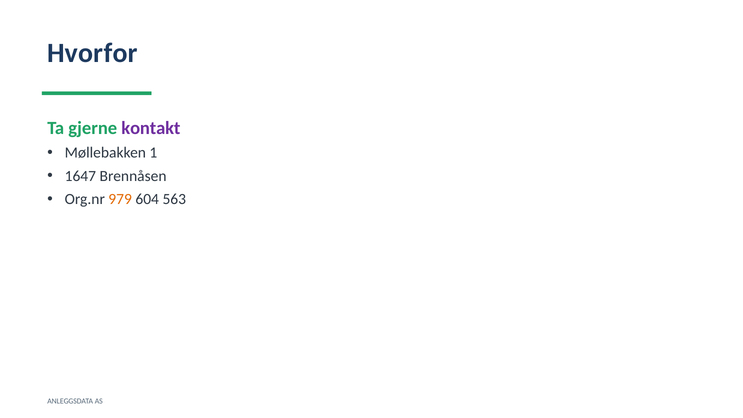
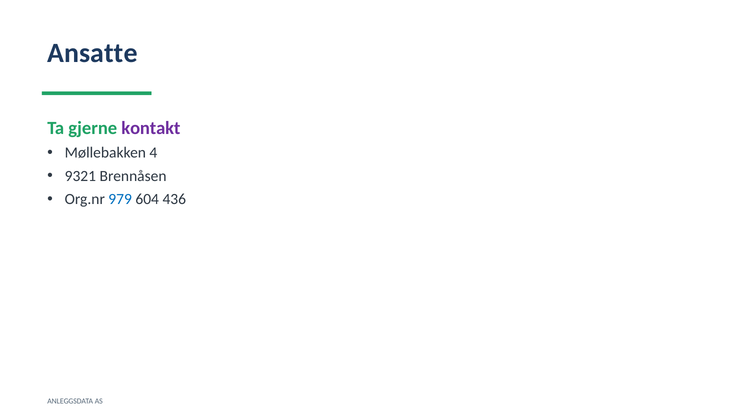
Hvorfor: Hvorfor -> Ansatte
1: 1 -> 4
1647: 1647 -> 9321
979 colour: orange -> blue
563: 563 -> 436
